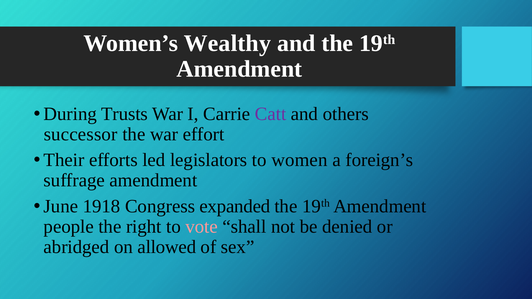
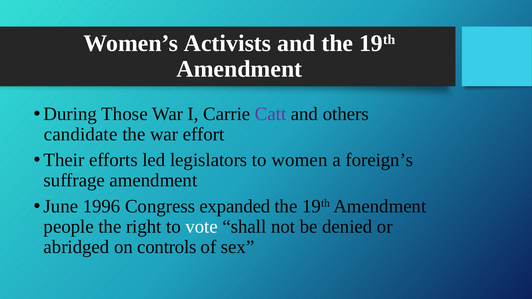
Wealthy: Wealthy -> Activists
Trusts: Trusts -> Those
successor: successor -> candidate
1918: 1918 -> 1996
vote colour: pink -> white
allowed: allowed -> controls
